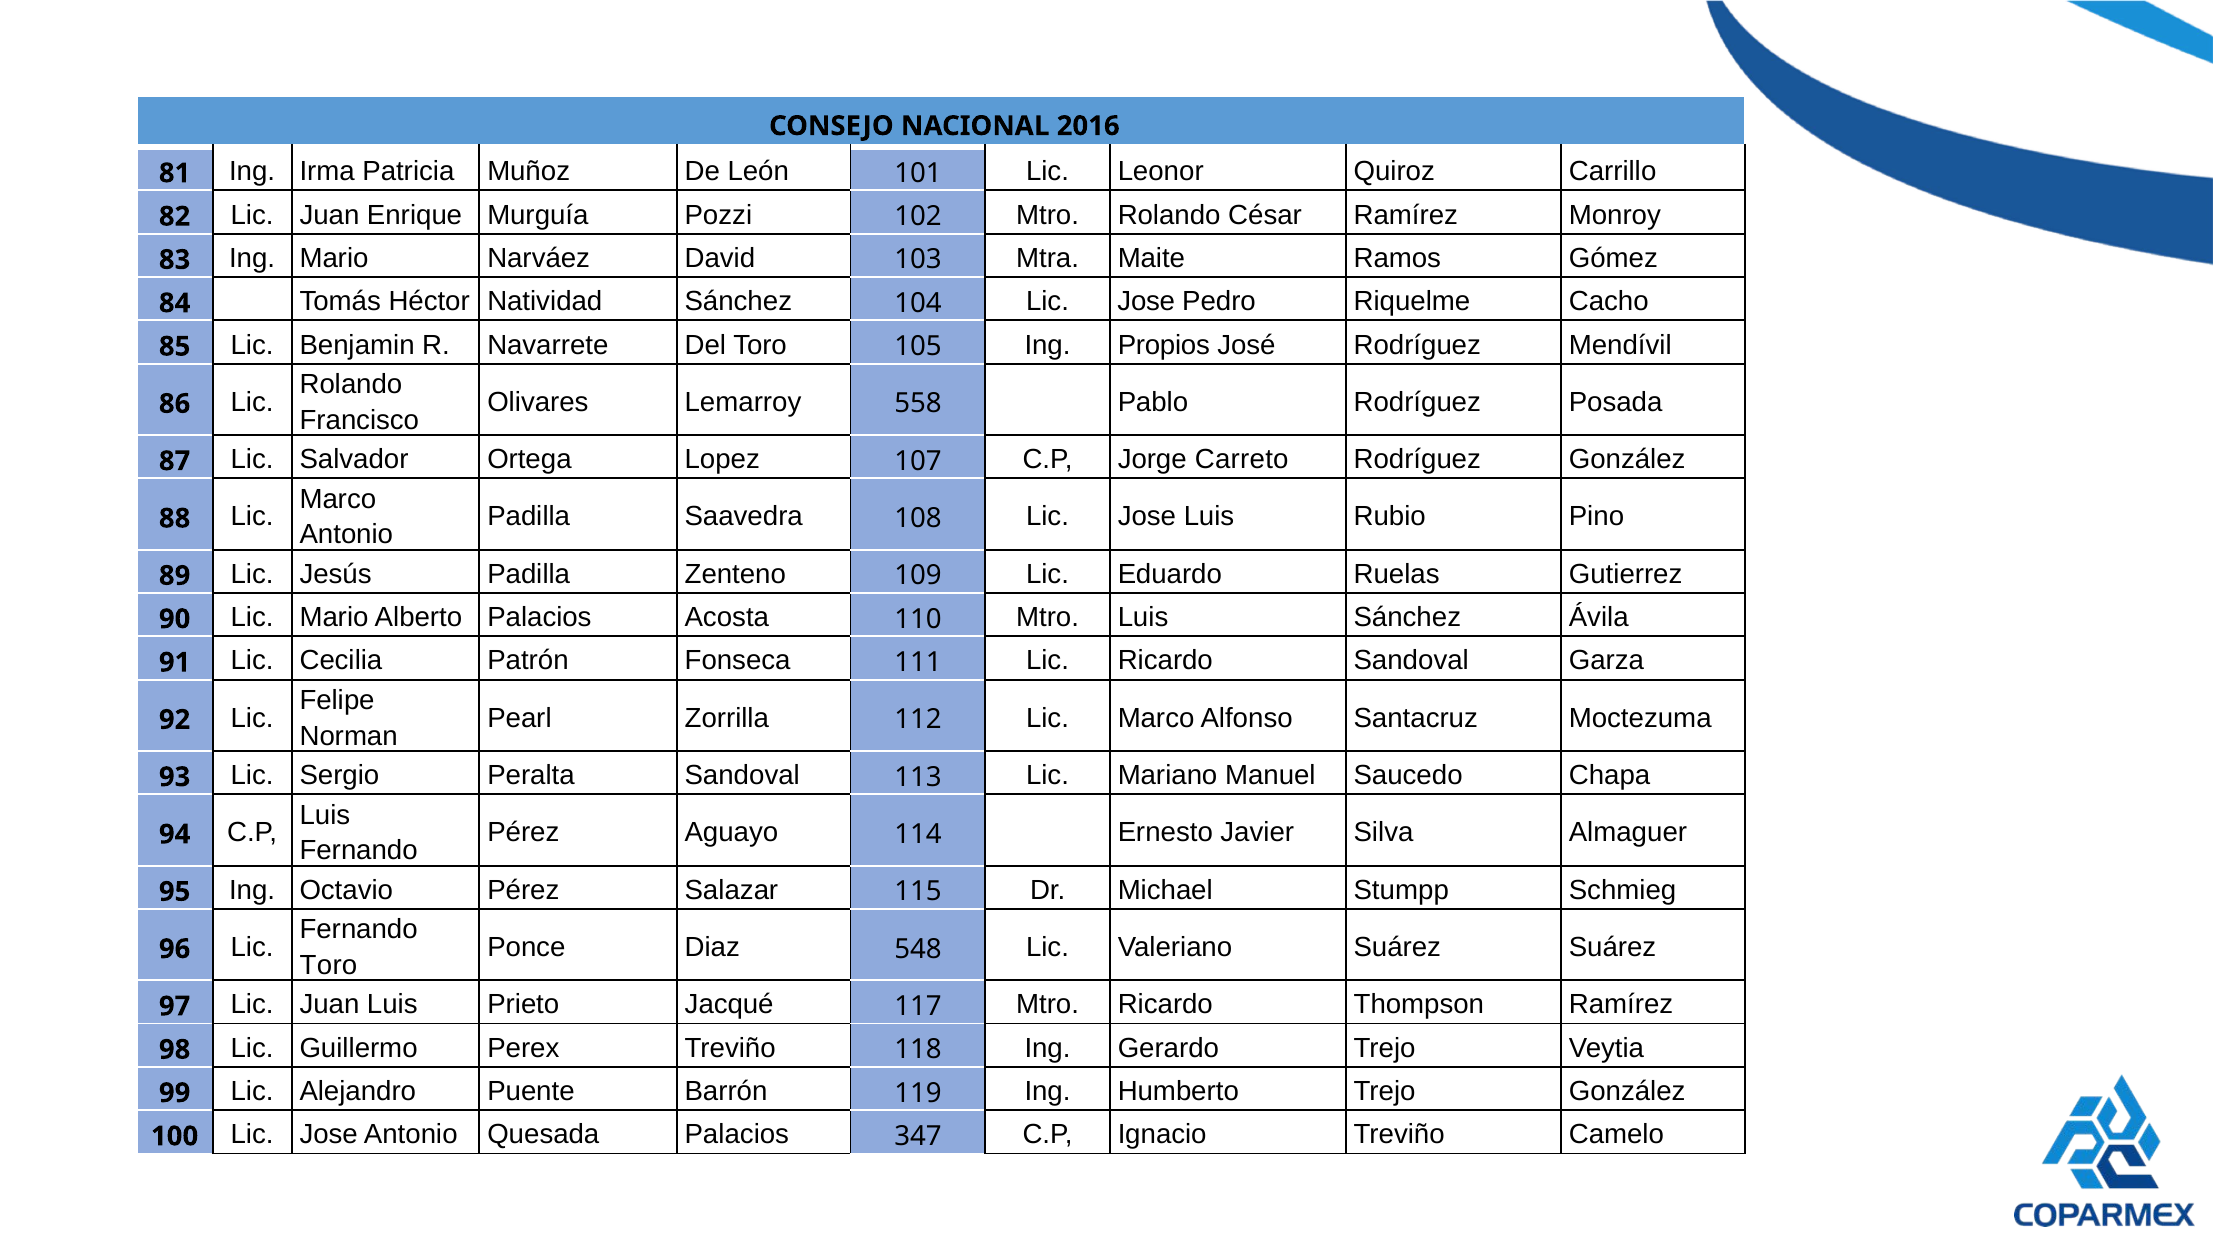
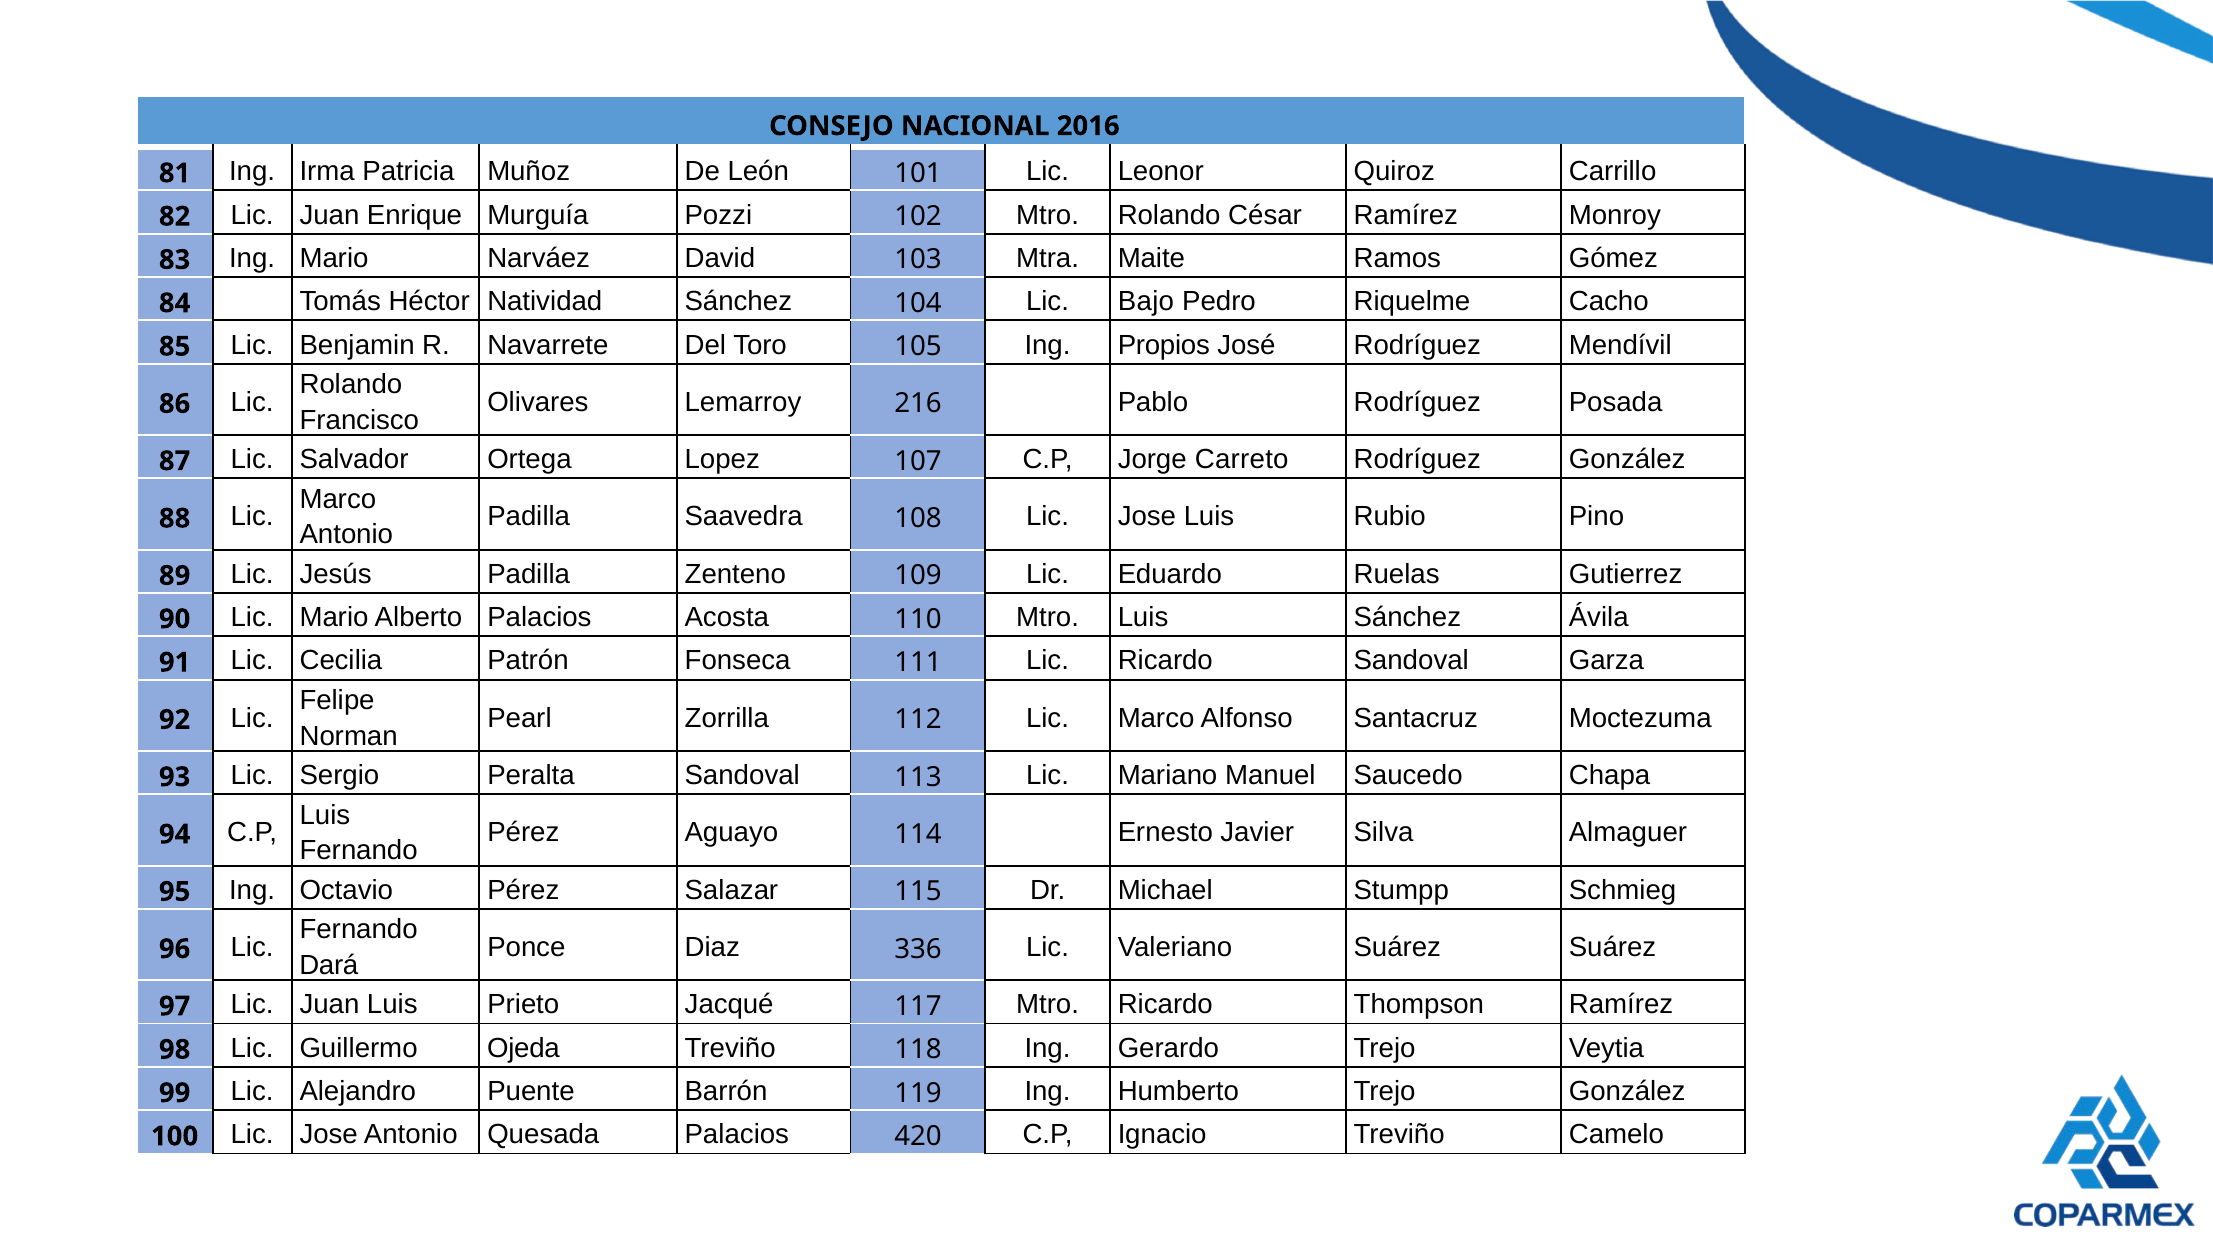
Jose at (1146, 302): Jose -> Bajo
558: 558 -> 216
548: 548 -> 336
Toro at (329, 965): Toro -> Dará
Perex: Perex -> Ojeda
347: 347 -> 420
